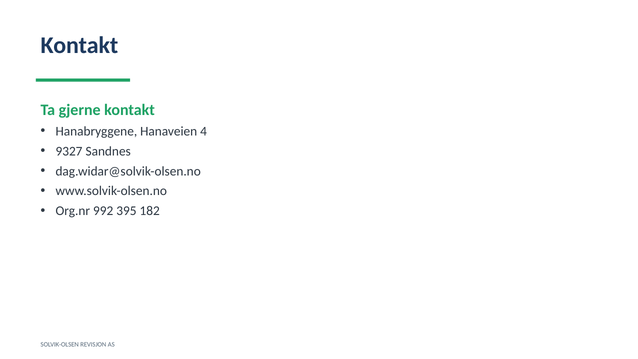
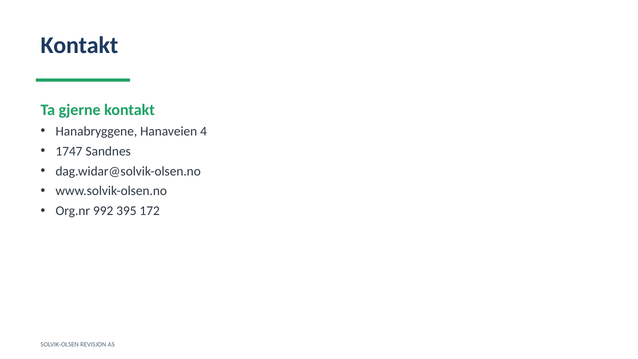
9327: 9327 -> 1747
182: 182 -> 172
